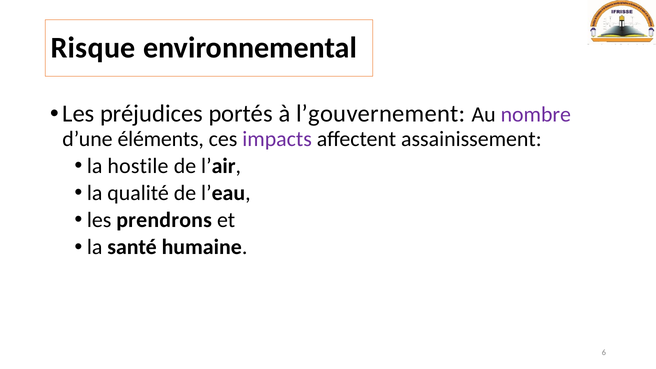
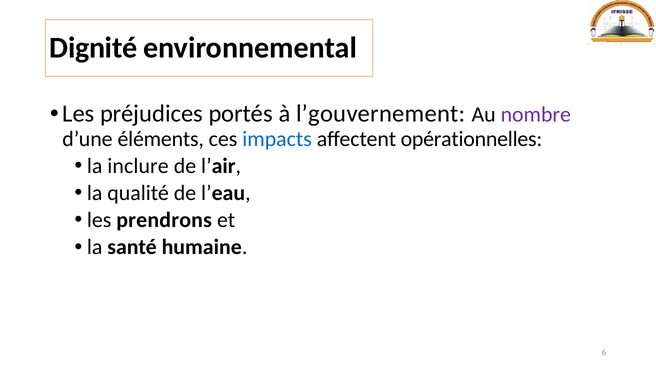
Risque: Risque -> Dignité
impacts colour: purple -> blue
assainissement: assainissement -> opérationnelles
hostile: hostile -> inclure
